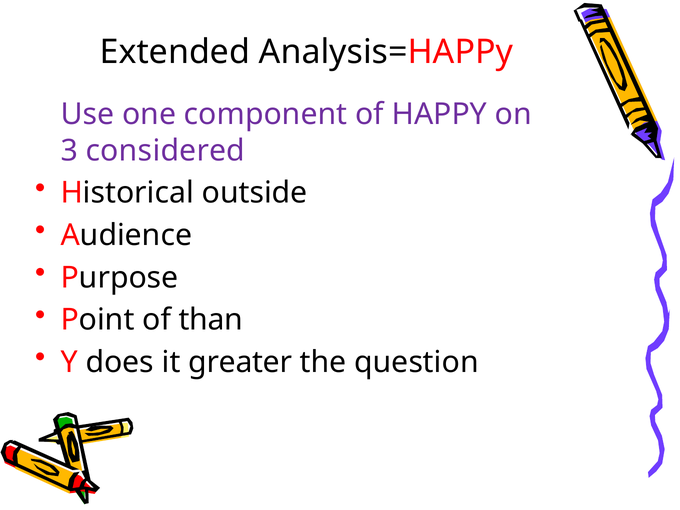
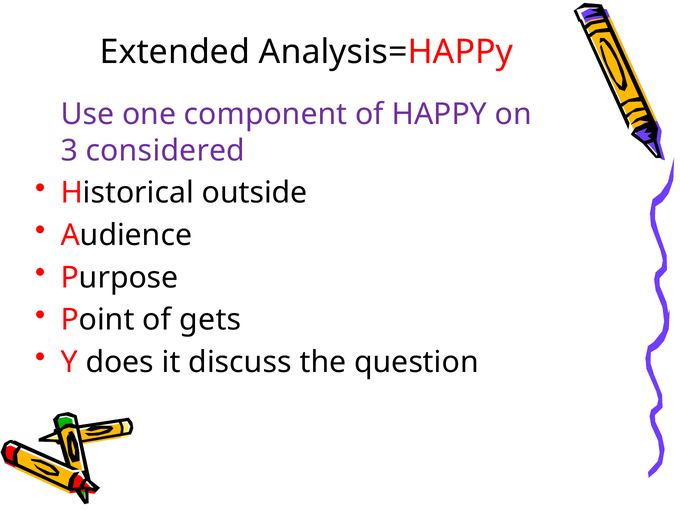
than: than -> gets
greater: greater -> discuss
